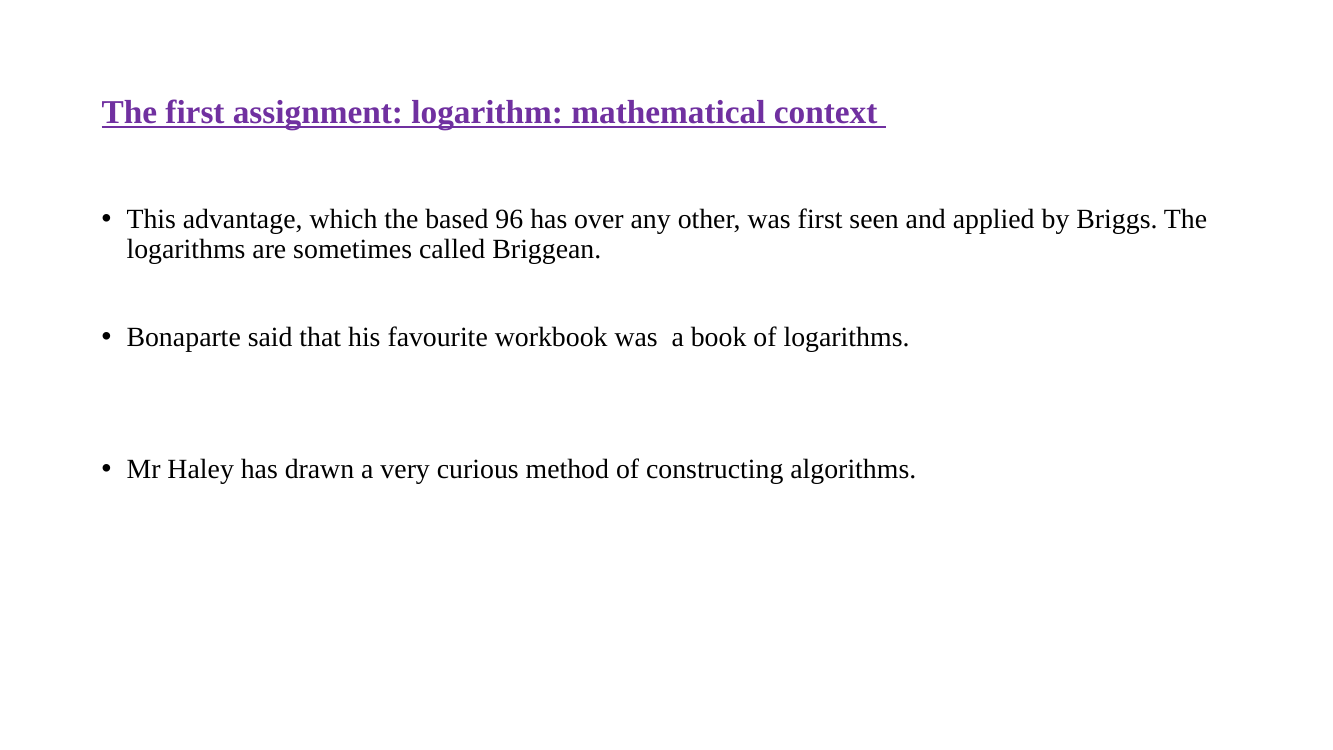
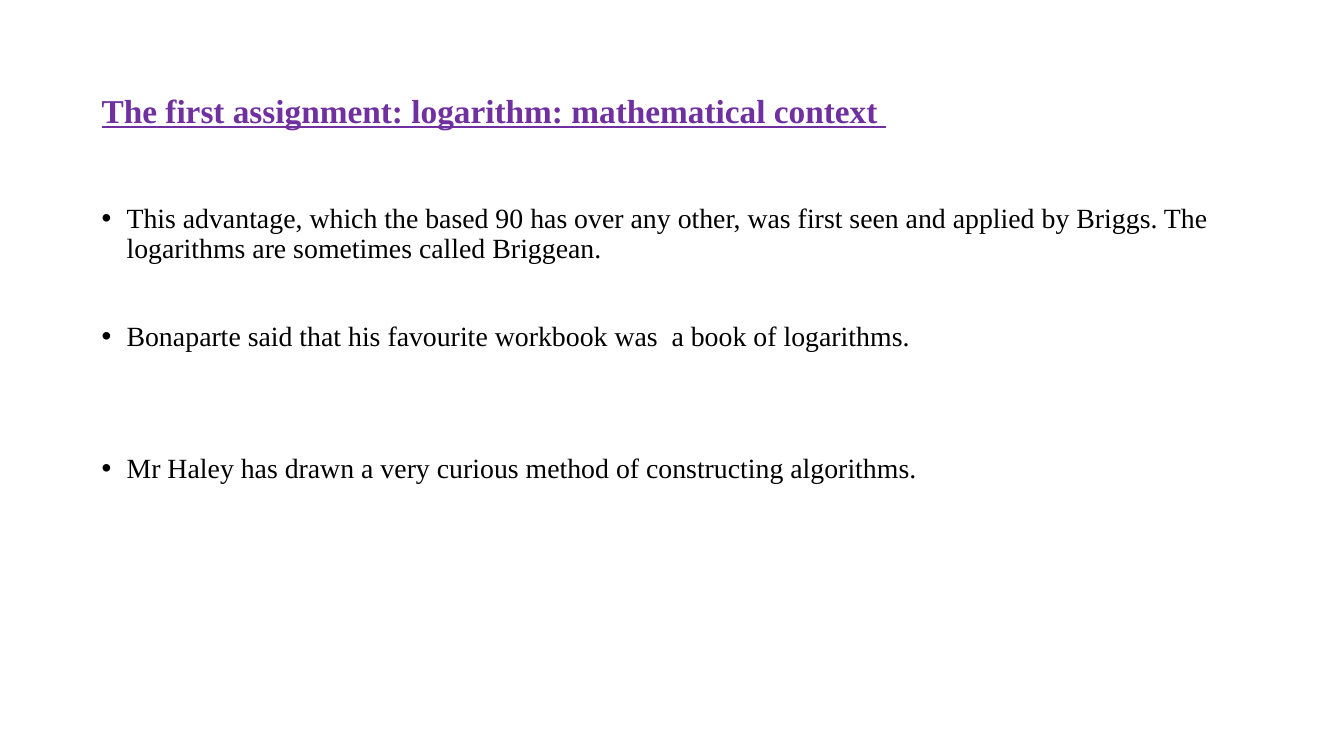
96: 96 -> 90
